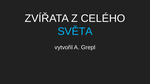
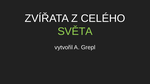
SVĚTA colour: light blue -> light green
